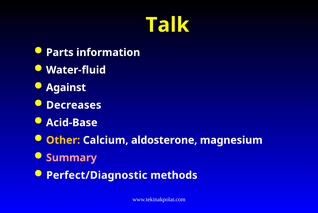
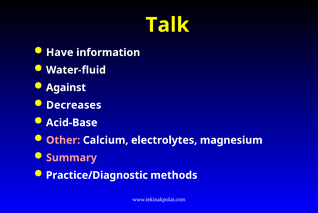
Parts: Parts -> Have
Other colour: yellow -> pink
aldosterone: aldosterone -> electrolytes
Perfect/Diagnostic: Perfect/Diagnostic -> Practice/Diagnostic
